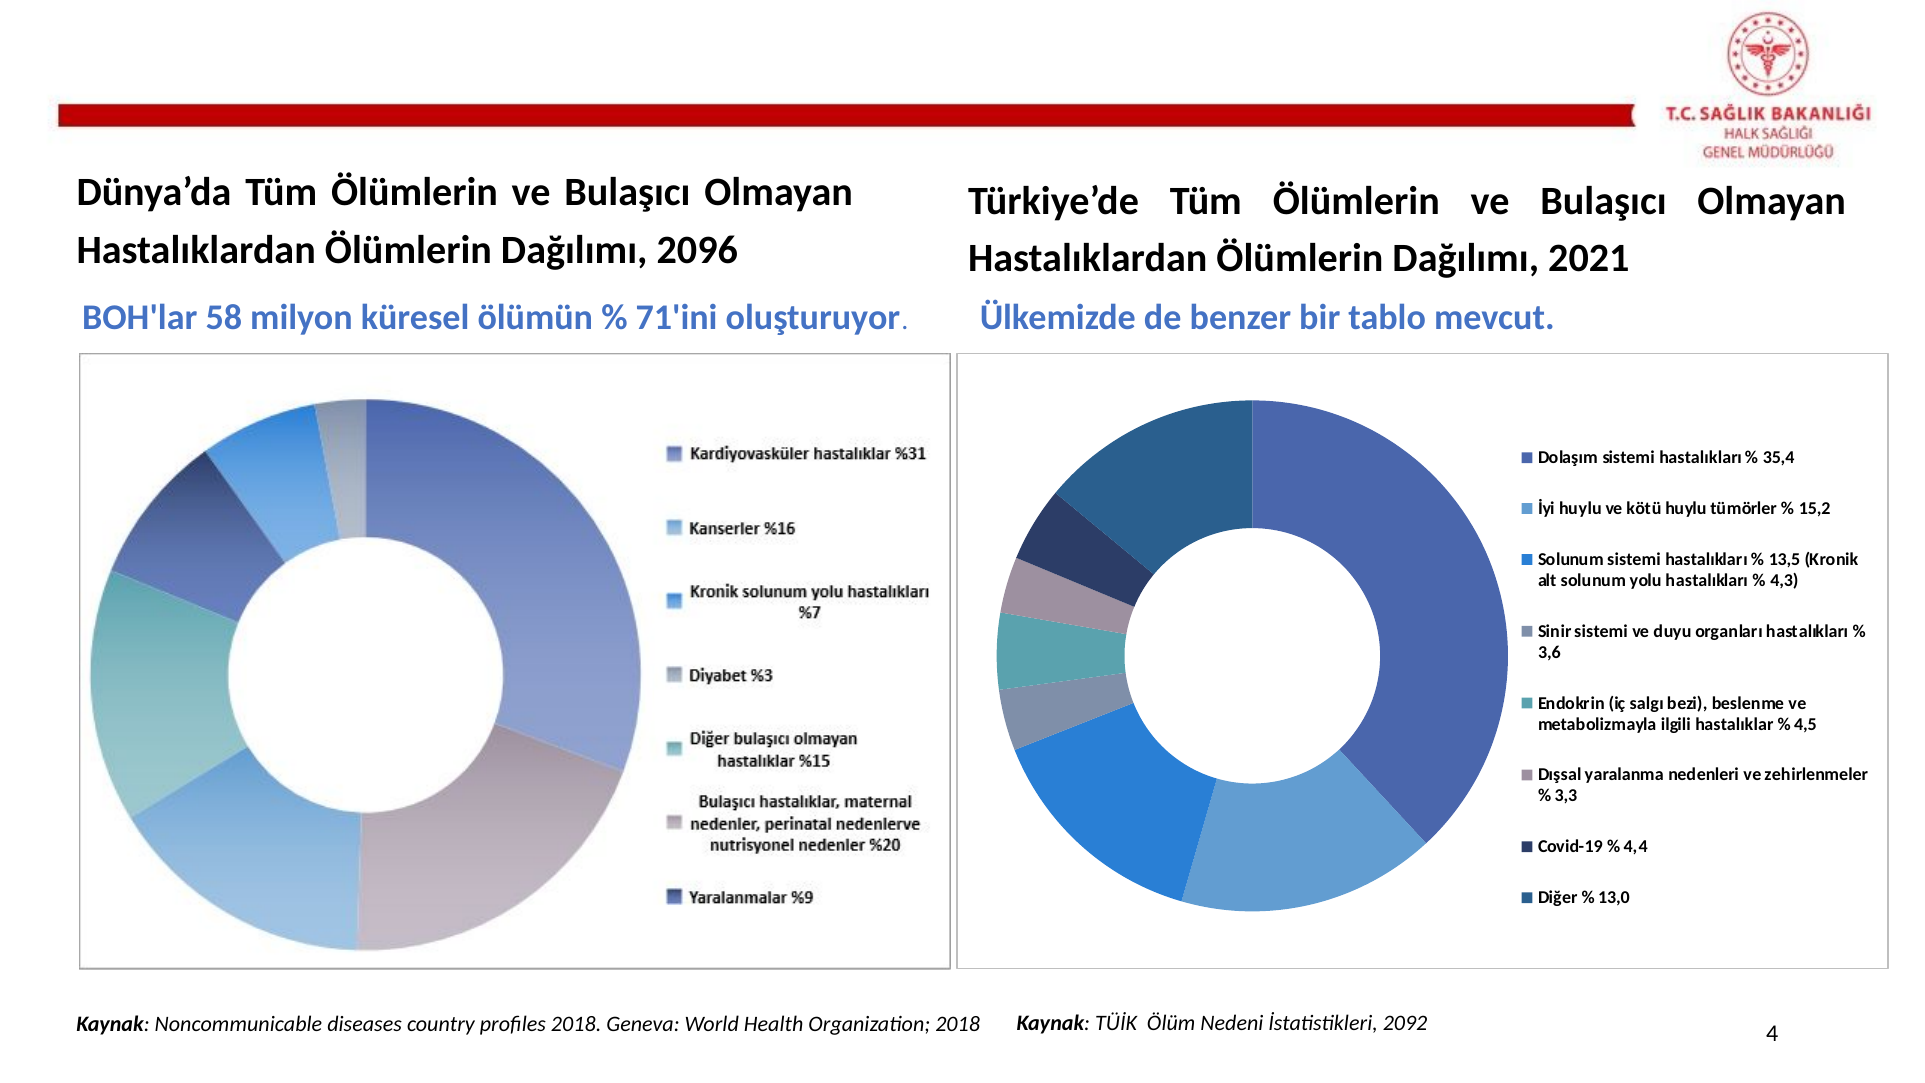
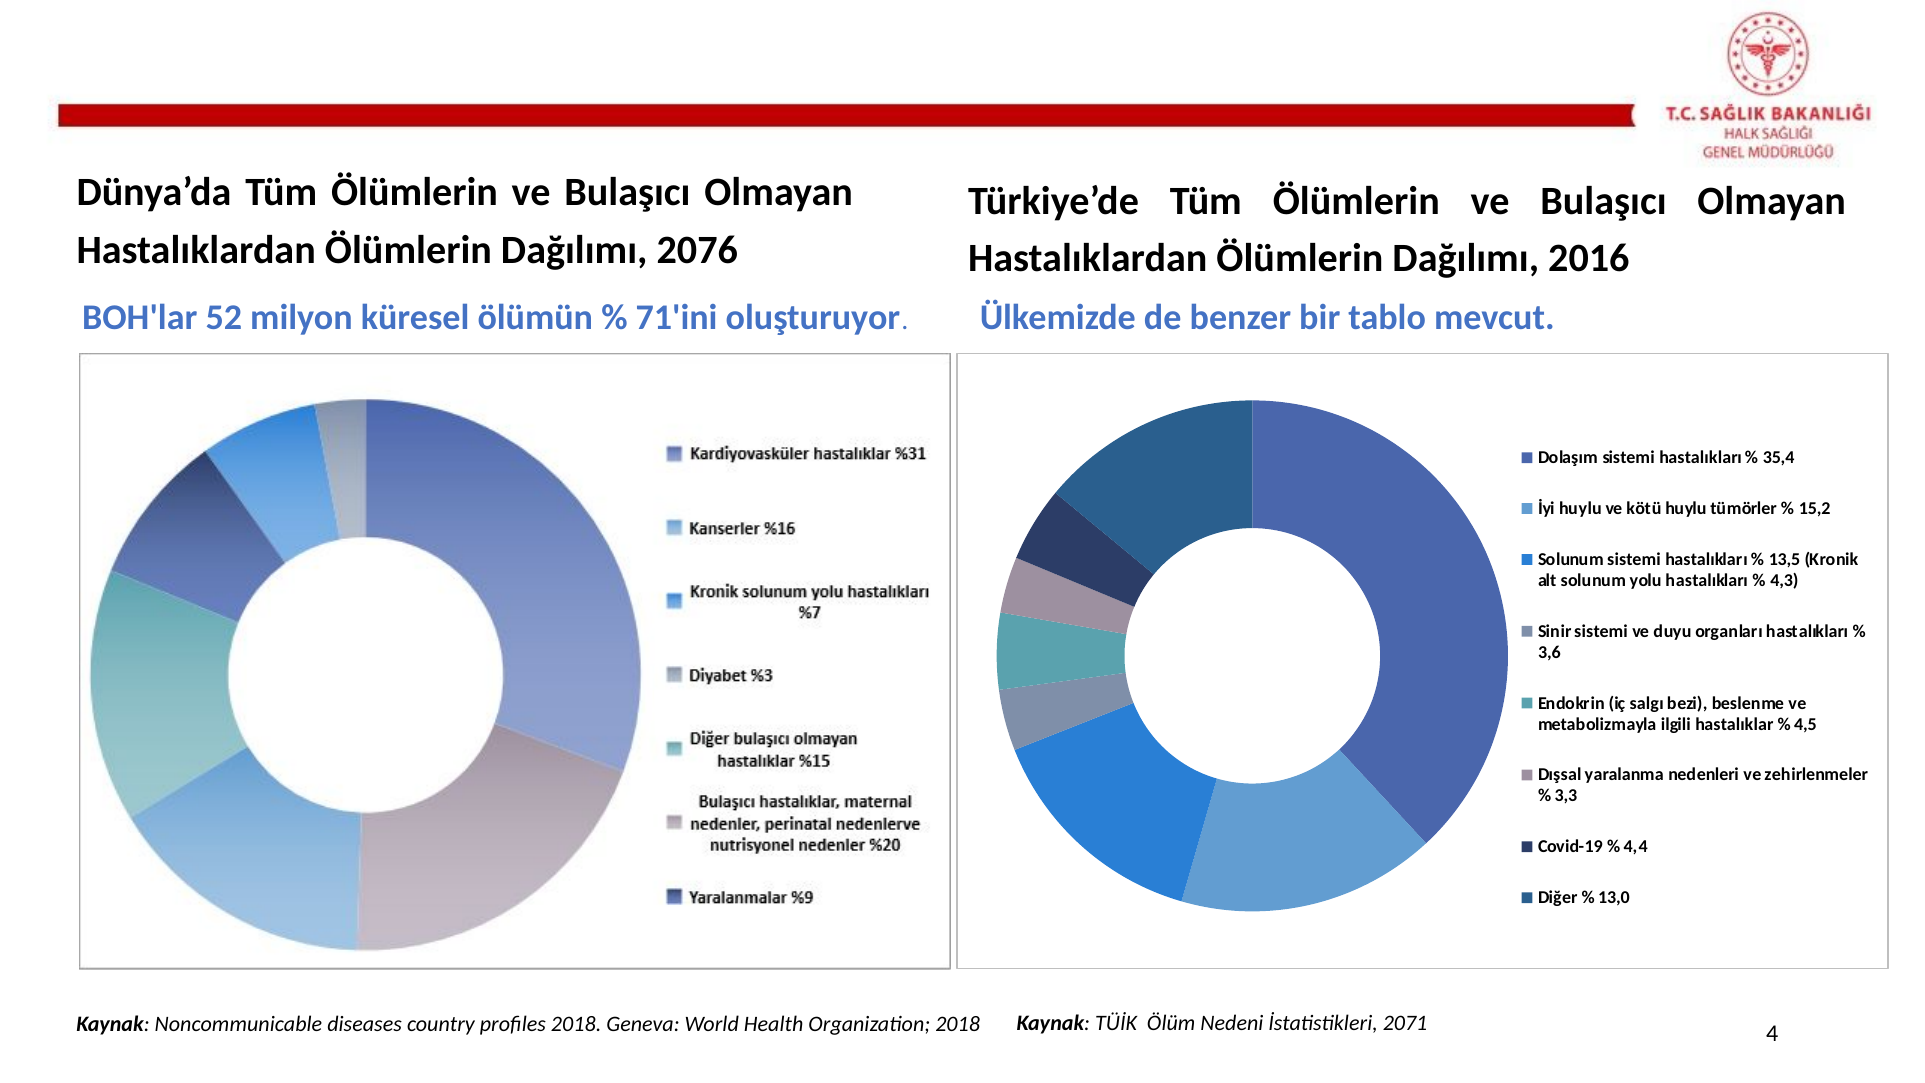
2096: 2096 -> 2076
2021: 2021 -> 2016
58: 58 -> 52
2092: 2092 -> 2071
